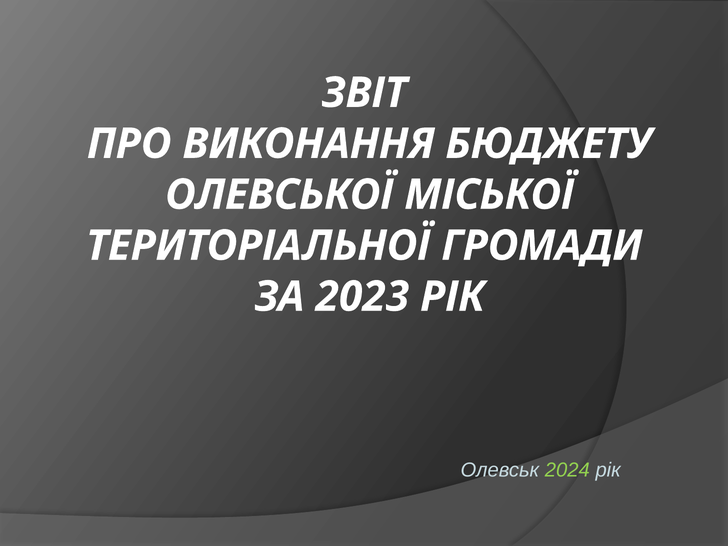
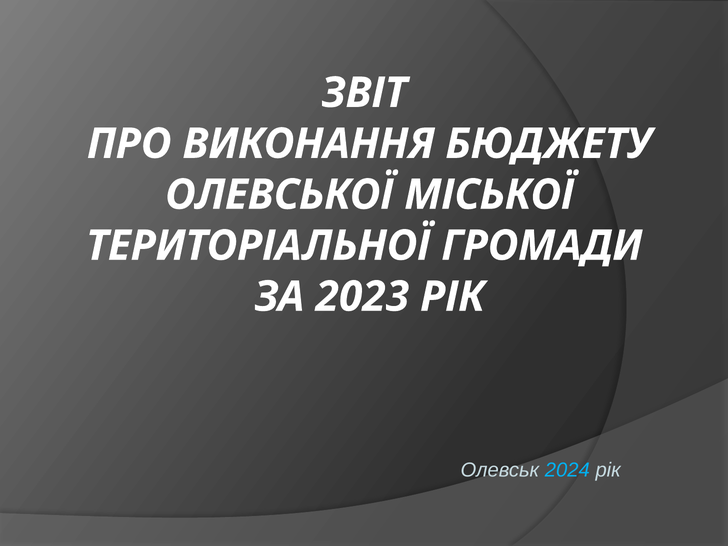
2024 colour: light green -> light blue
